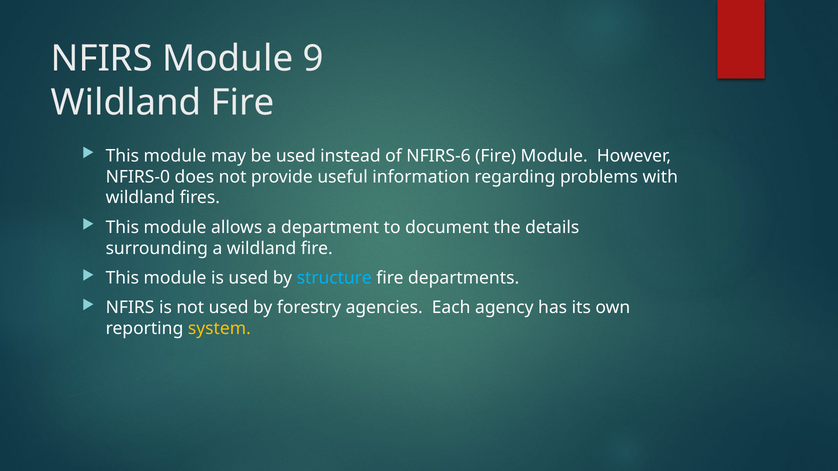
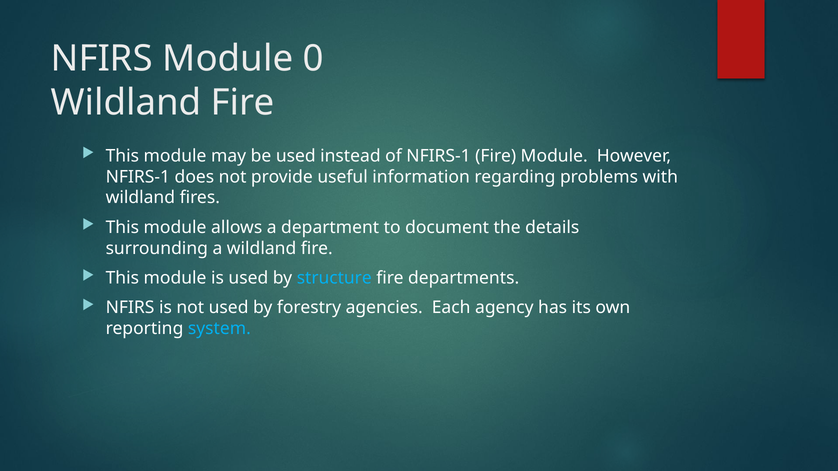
9: 9 -> 0
of NFIRS-6: NFIRS-6 -> NFIRS-1
NFIRS-0 at (138, 177): NFIRS-0 -> NFIRS-1
system colour: yellow -> light blue
